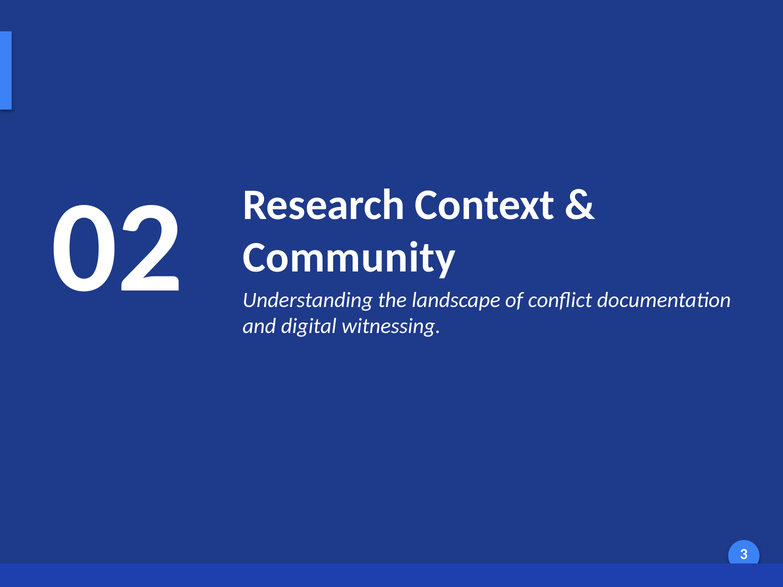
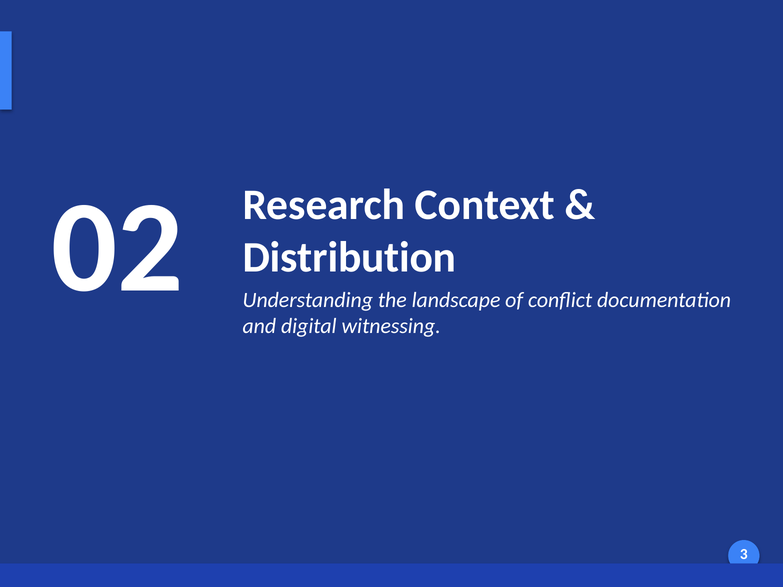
Community: Community -> Distribution
